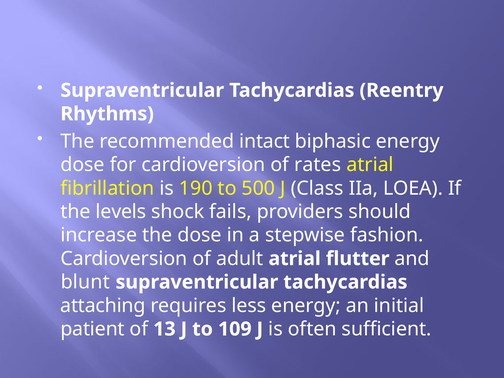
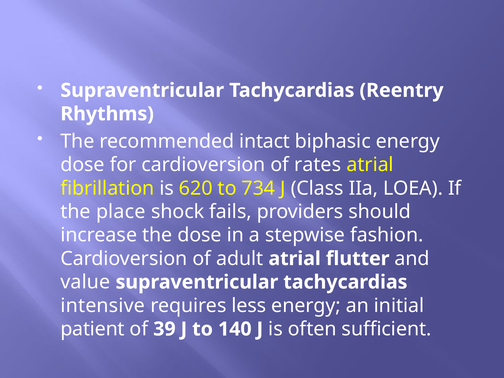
190: 190 -> 620
500: 500 -> 734
levels: levels -> place
blunt: blunt -> value
attaching: attaching -> intensive
13: 13 -> 39
109: 109 -> 140
